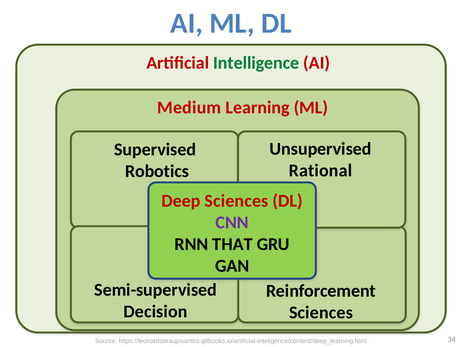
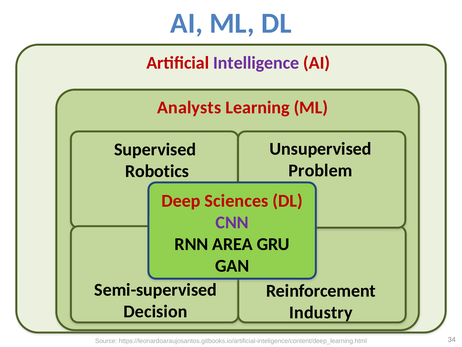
Intelligence colour: green -> purple
Medium: Medium -> Analysts
Rational: Rational -> Problem
THAT: THAT -> AREA
Sciences at (321, 312): Sciences -> Industry
